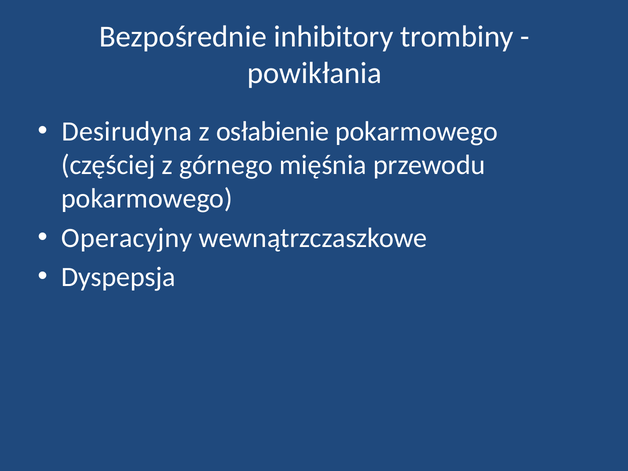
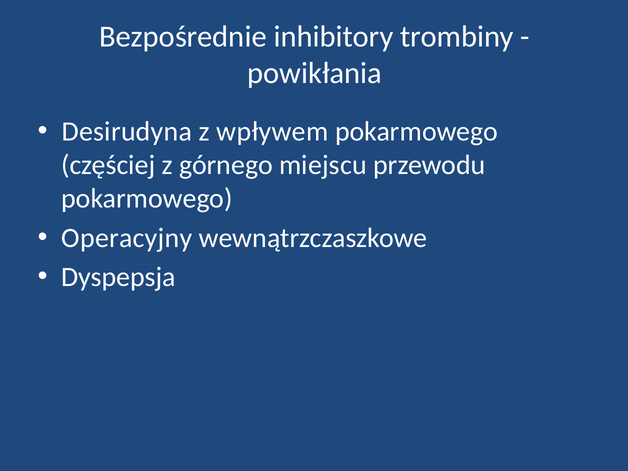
osłabienie: osłabienie -> wpływem
mięśnia: mięśnia -> miejscu
